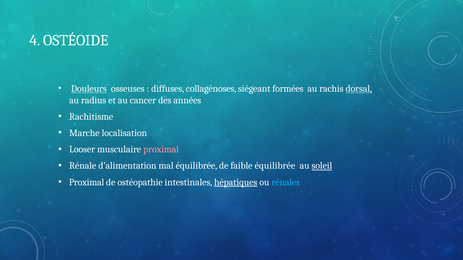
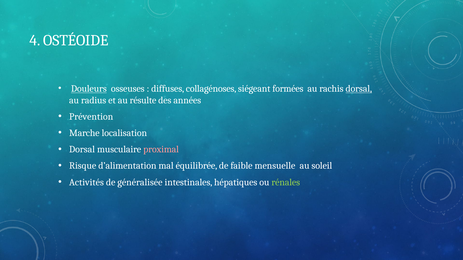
cancer: cancer -> résulte
Rachitisme: Rachitisme -> Prévention
Looser at (82, 150): Looser -> Dorsal
Rénale: Rénale -> Risque
faible équilibrée: équilibrée -> mensuelle
soleil underline: present -> none
Proximal at (87, 182): Proximal -> Activités
ostéopathie: ostéopathie -> généralisée
hépatiques underline: present -> none
rénales colour: light blue -> light green
